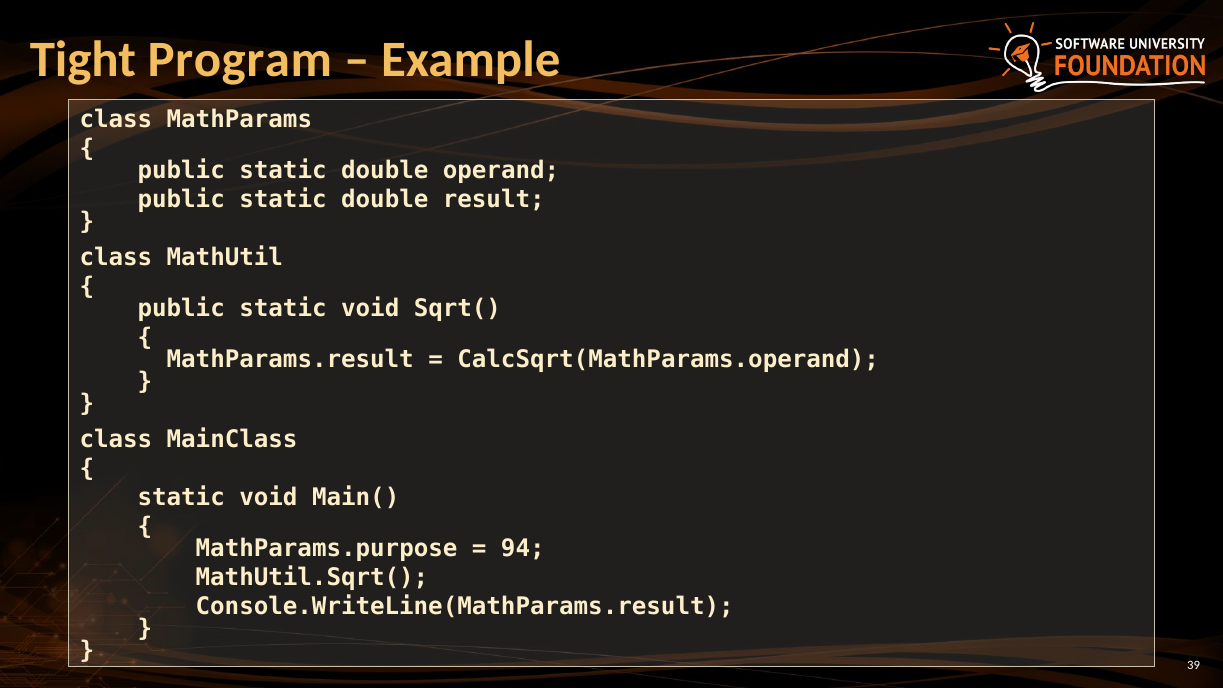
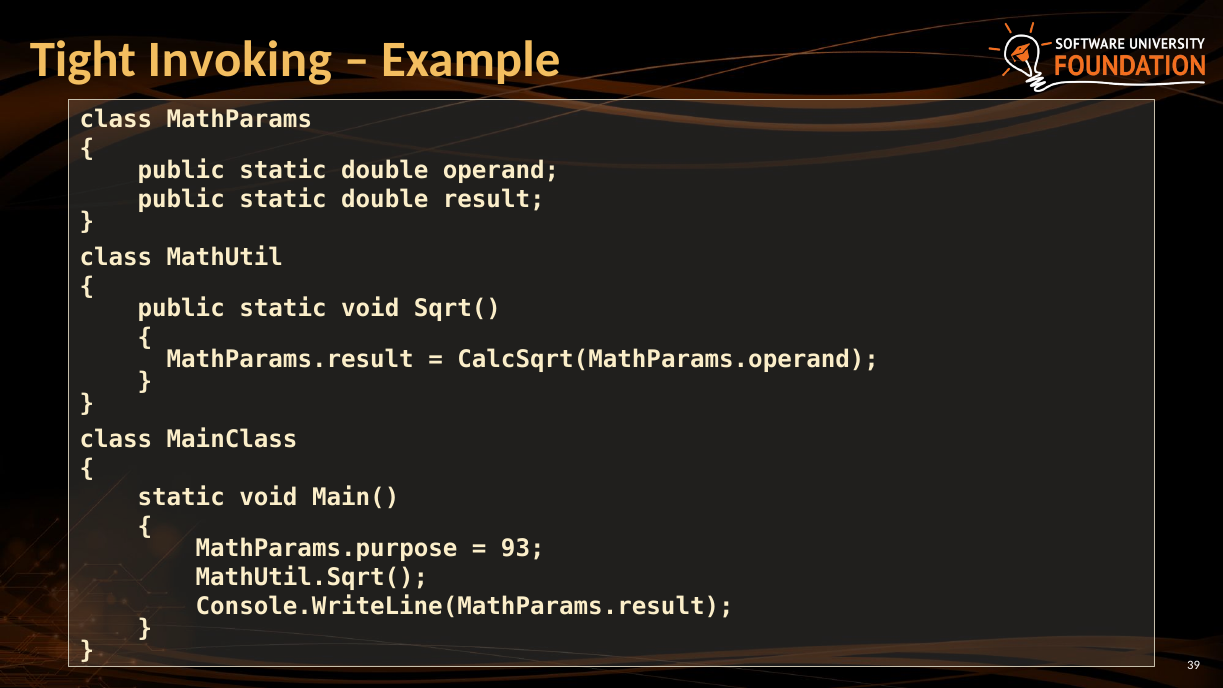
Program: Program -> Invoking
94: 94 -> 93
